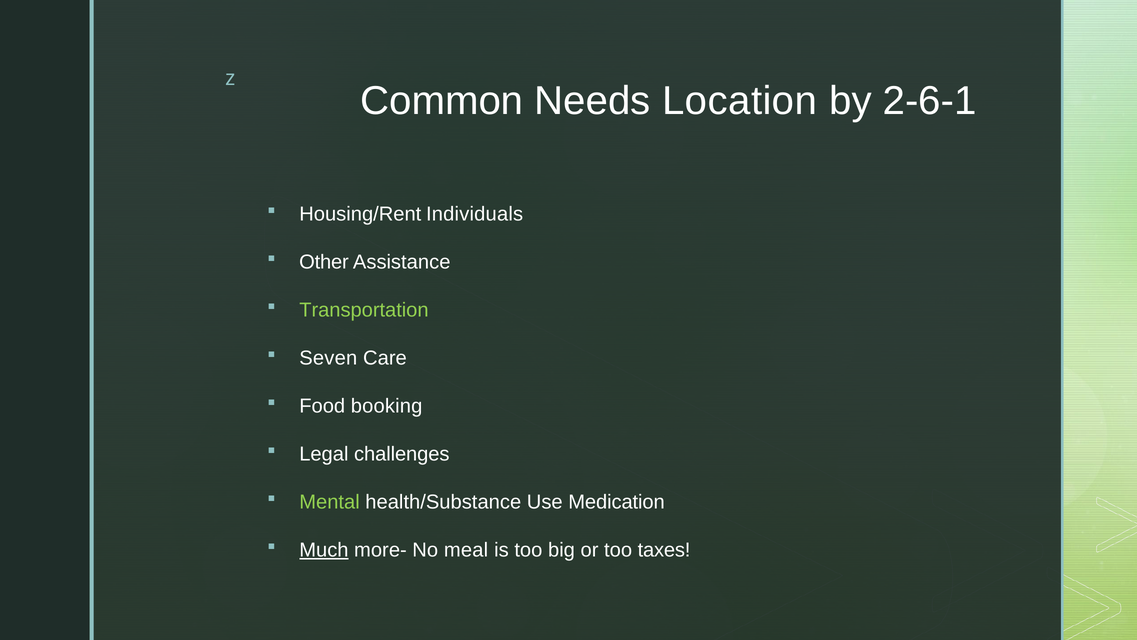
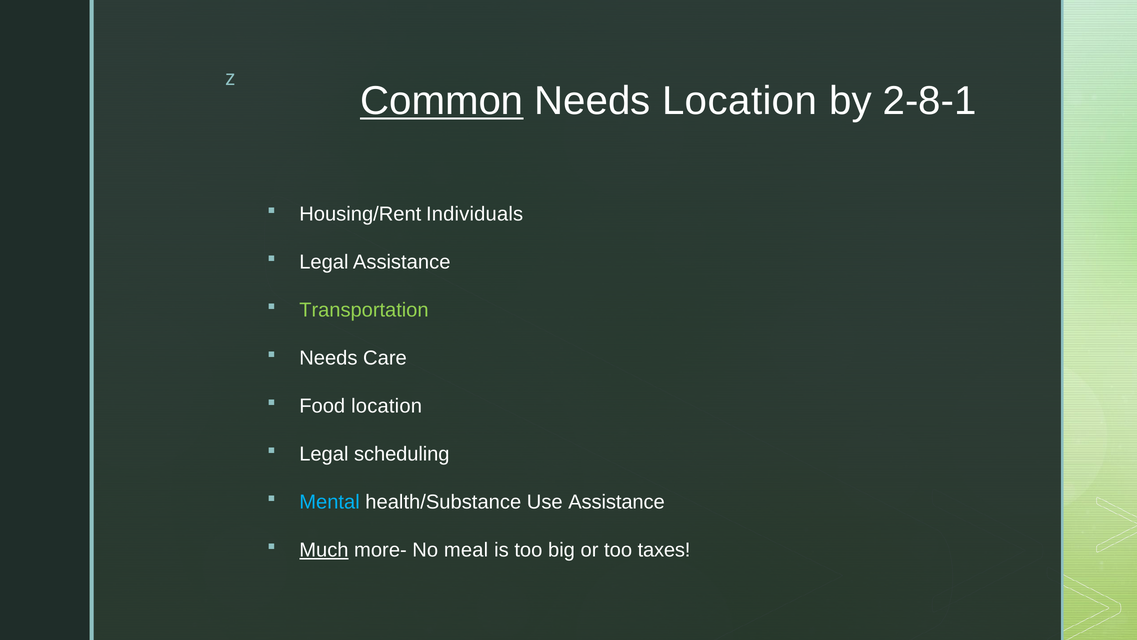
Common underline: none -> present
2-6-1: 2-6-1 -> 2-8-1
Other at (324, 262): Other -> Legal
Seven at (328, 358): Seven -> Needs
Food booking: booking -> location
challenges: challenges -> scheduling
Mental colour: light green -> light blue
Use Medication: Medication -> Assistance
